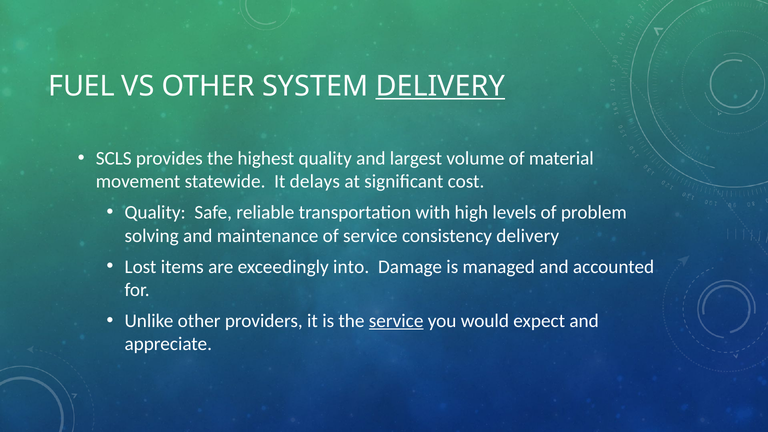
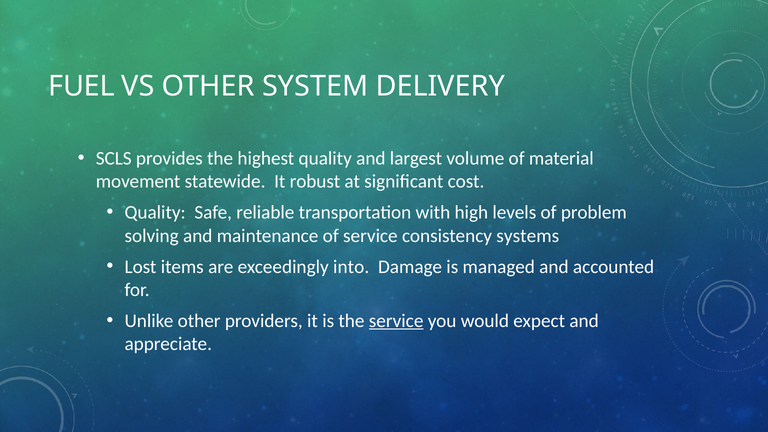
DELIVERY at (440, 86) underline: present -> none
delays: delays -> robust
consistency delivery: delivery -> systems
